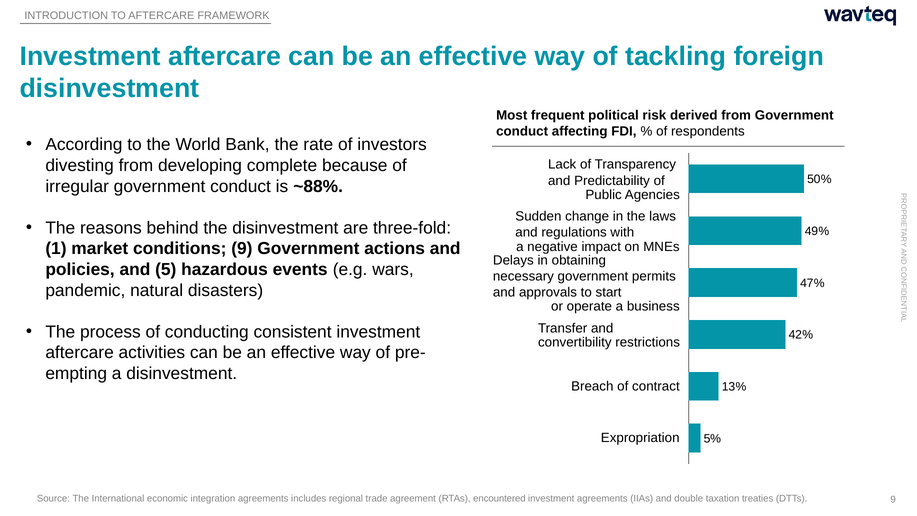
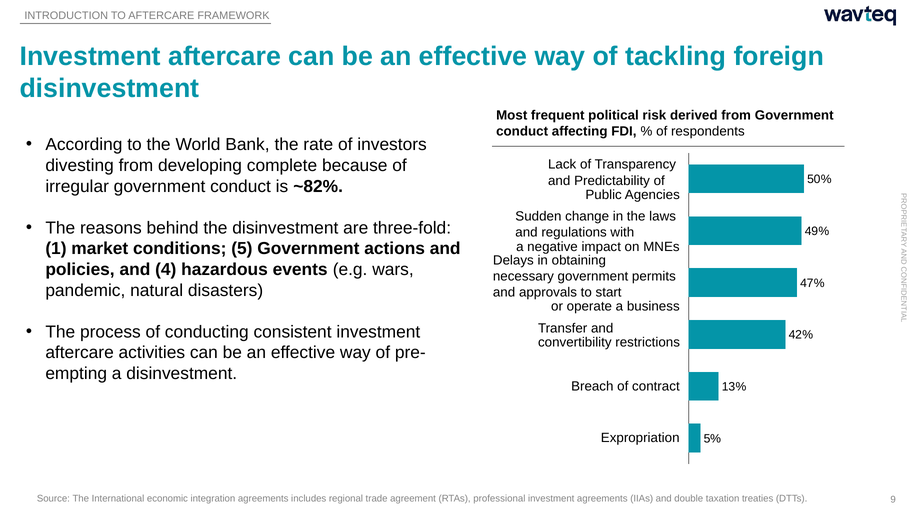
~88%: ~88% -> ~82%
conditions 9: 9 -> 5
5: 5 -> 4
encountered: encountered -> professional
